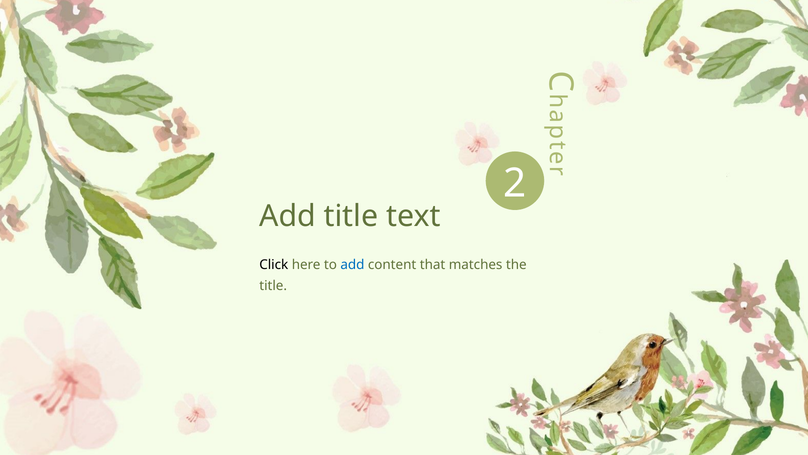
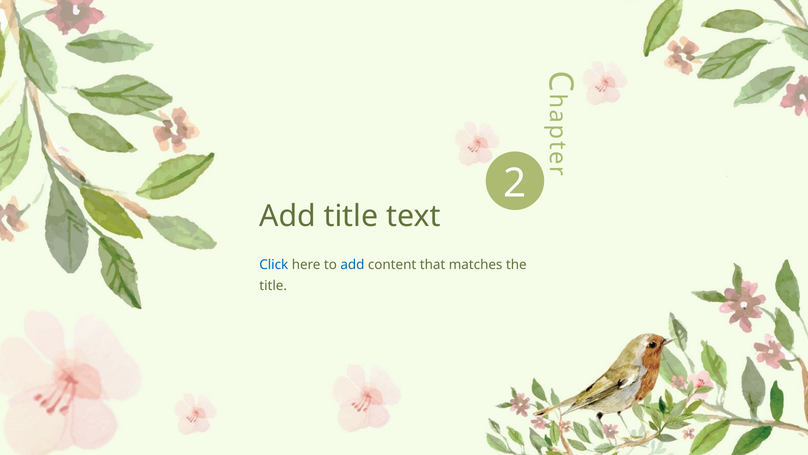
Click colour: black -> blue
